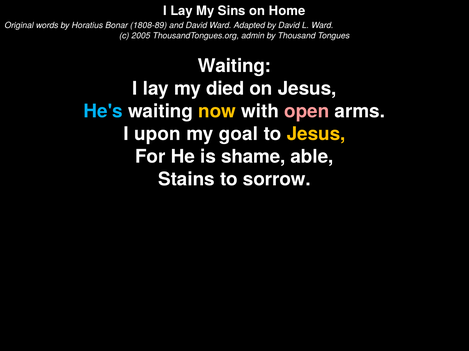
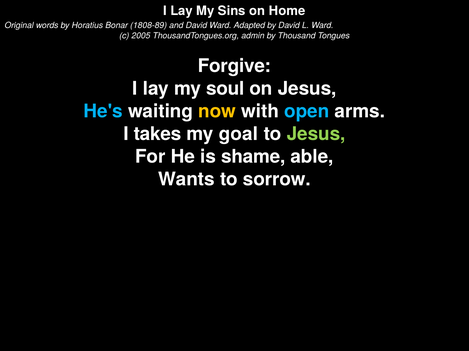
Waiting at (235, 66): Waiting -> Forgive
died: died -> soul
open colour: pink -> light blue
upon: upon -> takes
Jesus at (316, 134) colour: yellow -> light green
Stains: Stains -> Wants
